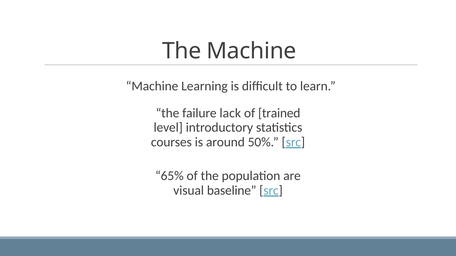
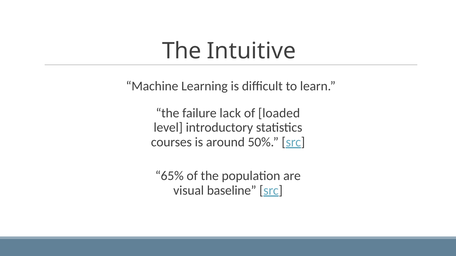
The Machine: Machine -> Intuitive
trained: trained -> loaded
